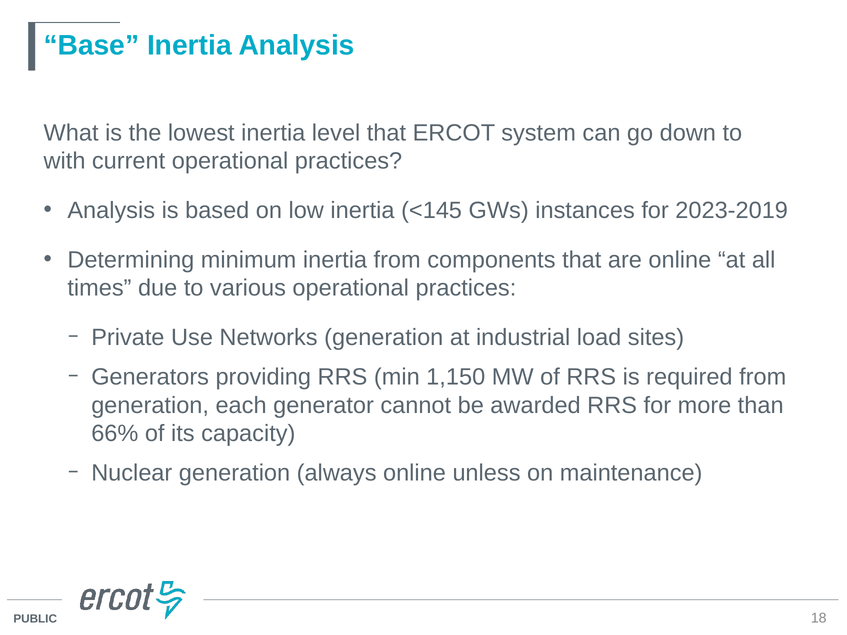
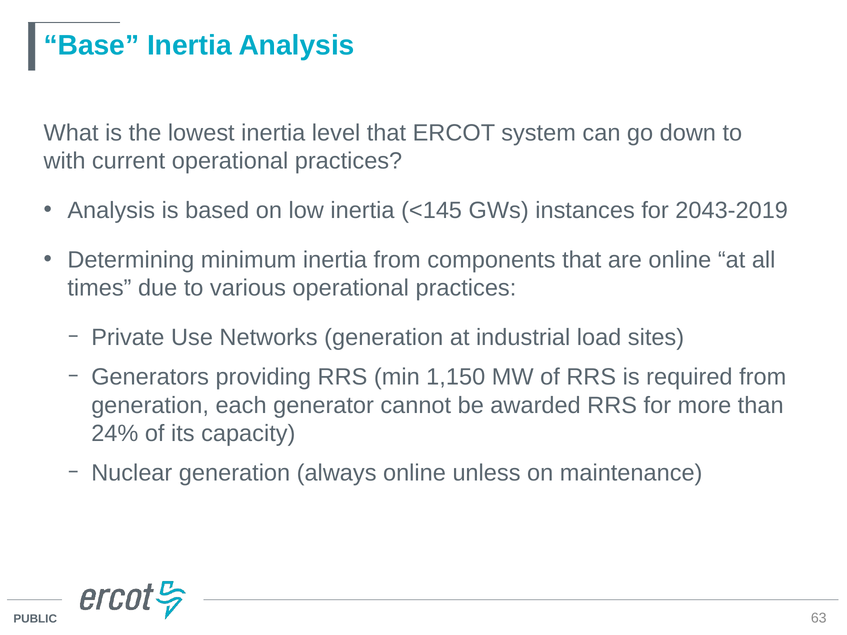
2023-2019: 2023-2019 -> 2043-2019
66%: 66% -> 24%
18: 18 -> 63
